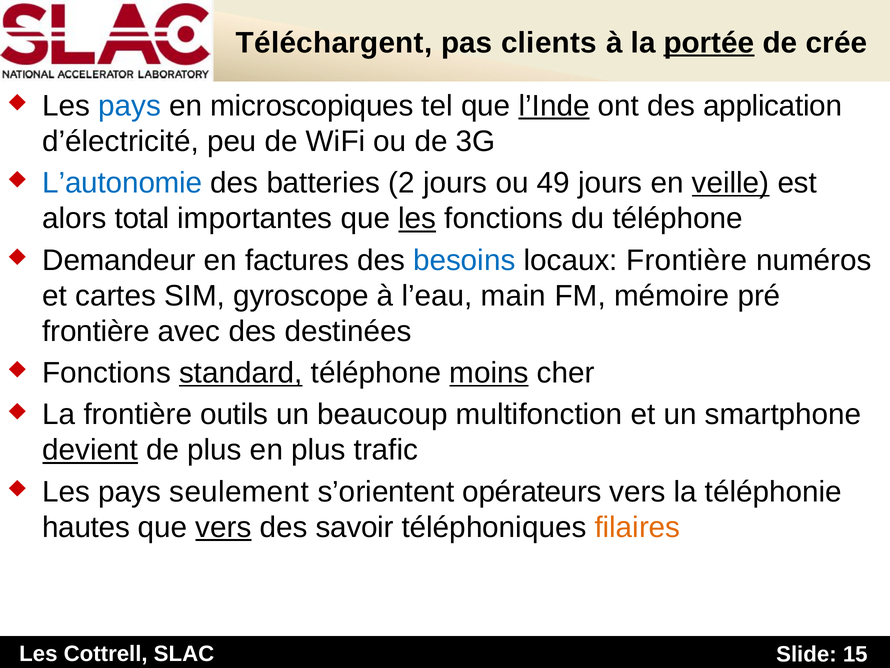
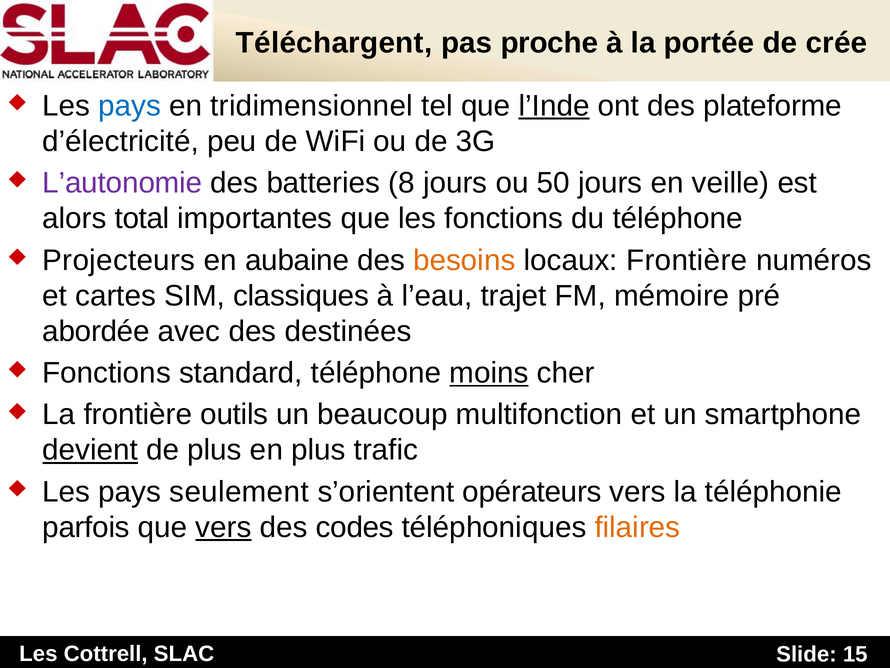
clients: clients -> proche
portée underline: present -> none
microscopiques: microscopiques -> tridimensionnel
application: application -> plateforme
L’autonomie colour: blue -> purple
2: 2 -> 8
49: 49 -> 50
veille underline: present -> none
les at (417, 218) underline: present -> none
Demandeur: Demandeur -> Projecteurs
factures: factures -> aubaine
besoins colour: blue -> orange
gyroscope: gyroscope -> classiques
main: main -> trajet
frontière at (96, 331): frontière -> abordée
standard underline: present -> none
hautes: hautes -> parfois
savoir: savoir -> codes
